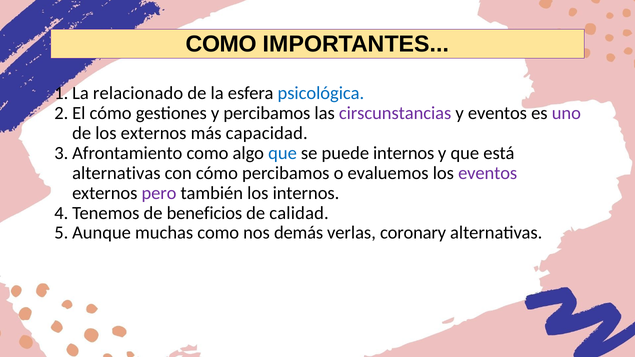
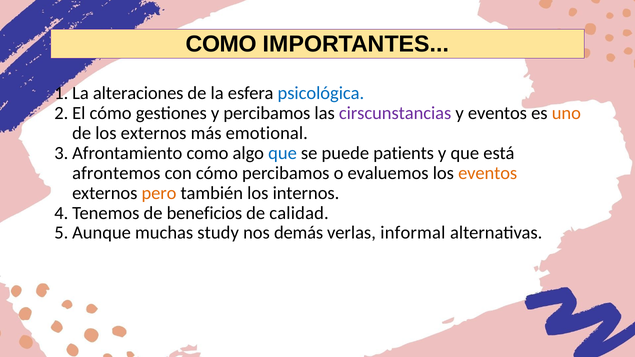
relacionado: relacionado -> alteraciones
uno colour: purple -> orange
capacidad: capacidad -> emotional
puede internos: internos -> patients
alternativas at (116, 173): alternativas -> afrontemos
eventos at (488, 173) colour: purple -> orange
pero colour: purple -> orange
muchas como: como -> study
coronary: coronary -> informal
